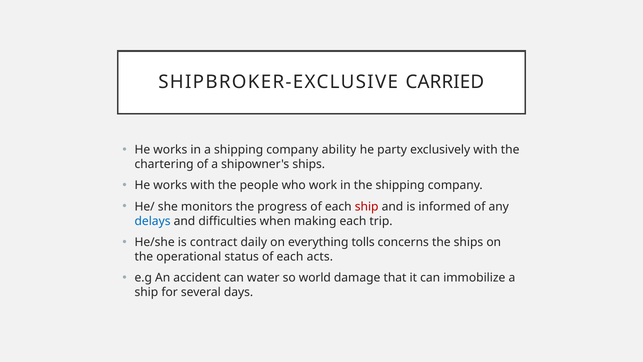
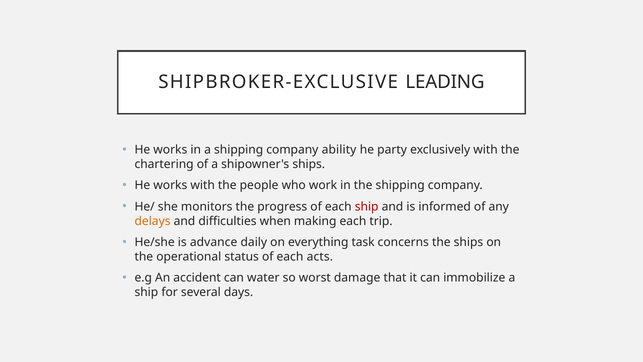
CARRIED: CARRIED -> LEADING
delays colour: blue -> orange
contract: contract -> advance
tolls: tolls -> task
world: world -> worst
